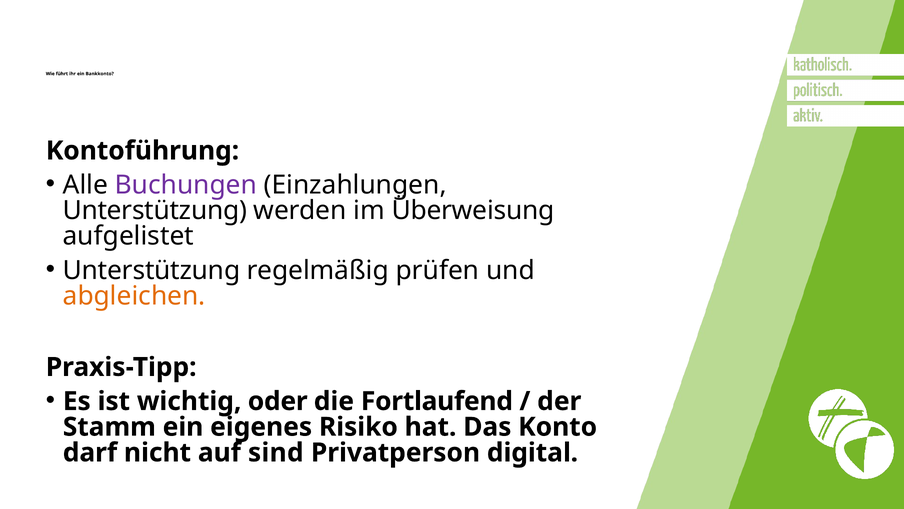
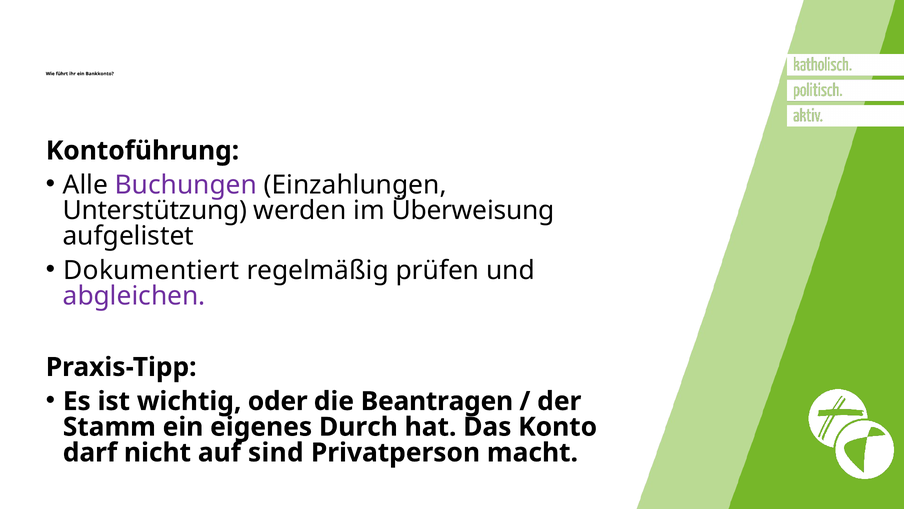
Unterstützung at (152, 270): Unterstützung -> Dokumentiert
abgleichen colour: orange -> purple
Fortlaufend: Fortlaufend -> Beantragen
Risiko: Risiko -> Durch
digital: digital -> macht
